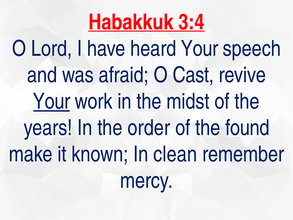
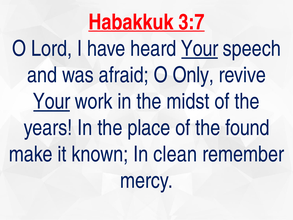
3:4: 3:4 -> 3:7
Your at (200, 49) underline: none -> present
Cast: Cast -> Only
order: order -> place
